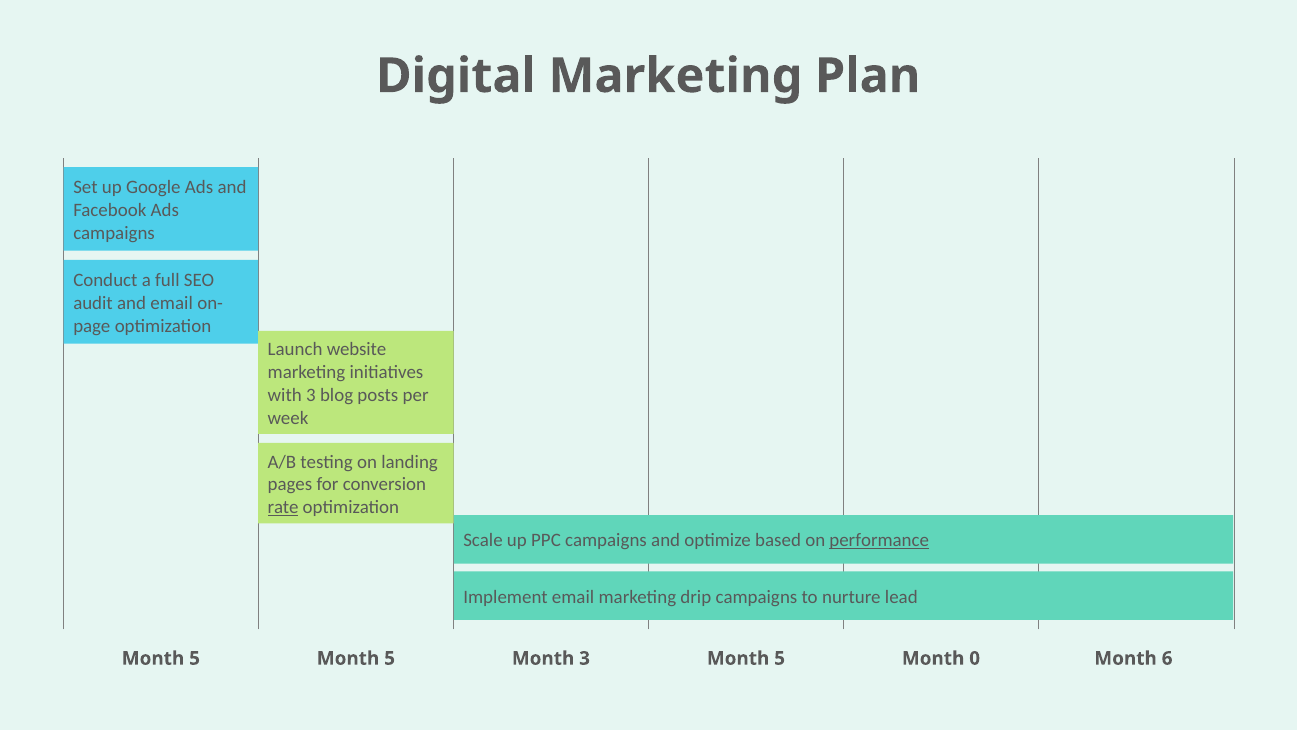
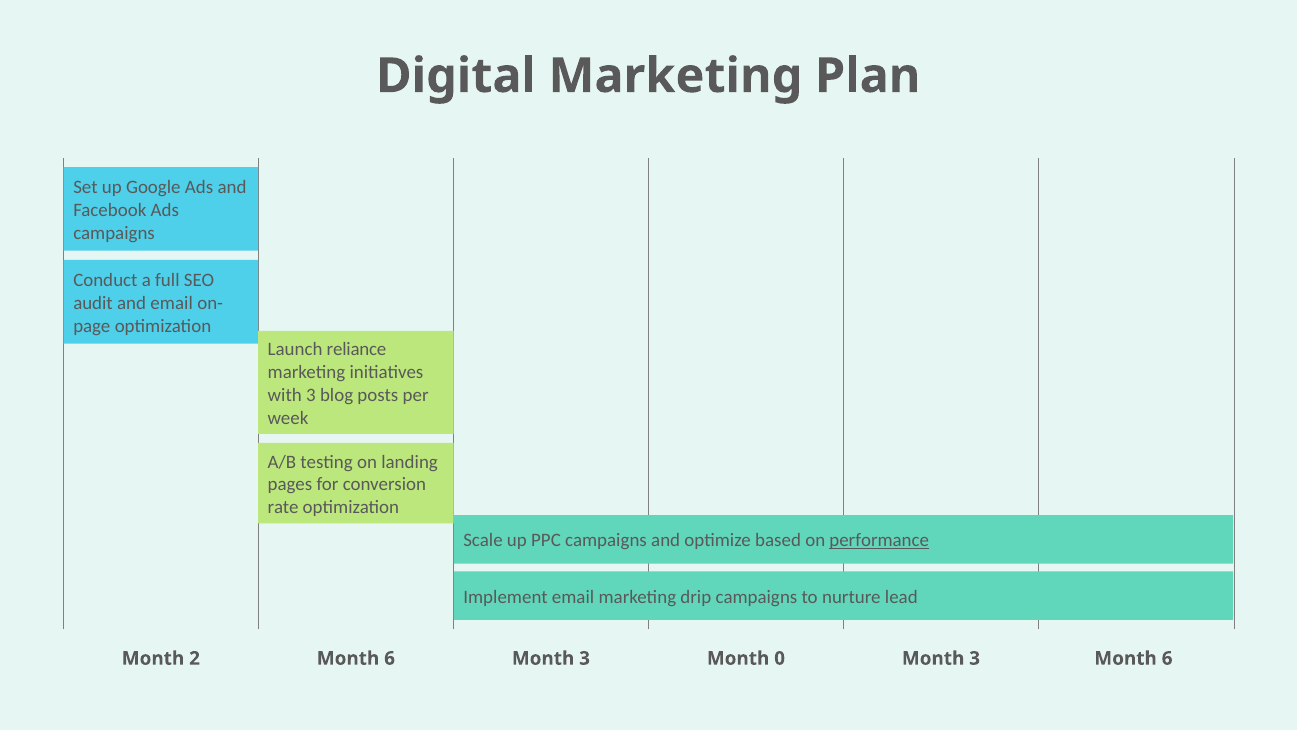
website: website -> reliance
rate underline: present -> none
5 at (195, 658): 5 -> 2
5 at (390, 658): 5 -> 6
3 Month 5: 5 -> 0
0 at (975, 658): 0 -> 3
